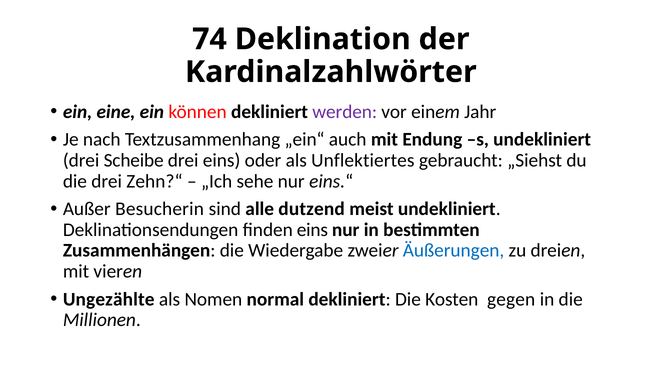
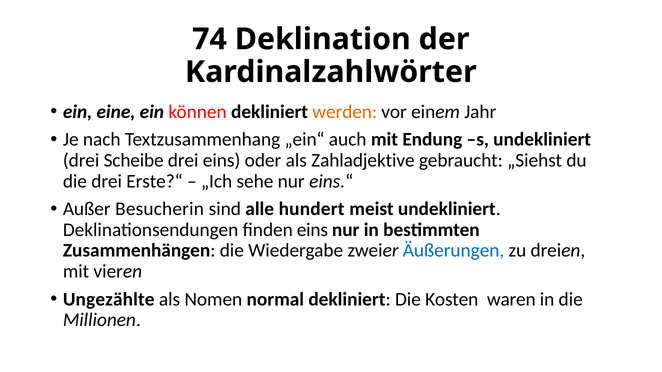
werden colour: purple -> orange
Unflektiertes: Unflektiertes -> Zahladjektive
Zehn?“: Zehn?“ -> Erste?“
dutzend: dutzend -> hundert
gegen: gegen -> waren
